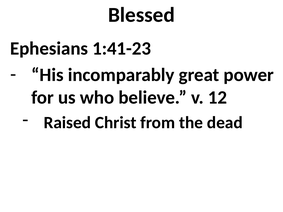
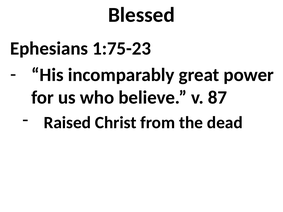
1:41-23: 1:41-23 -> 1:75-23
12: 12 -> 87
